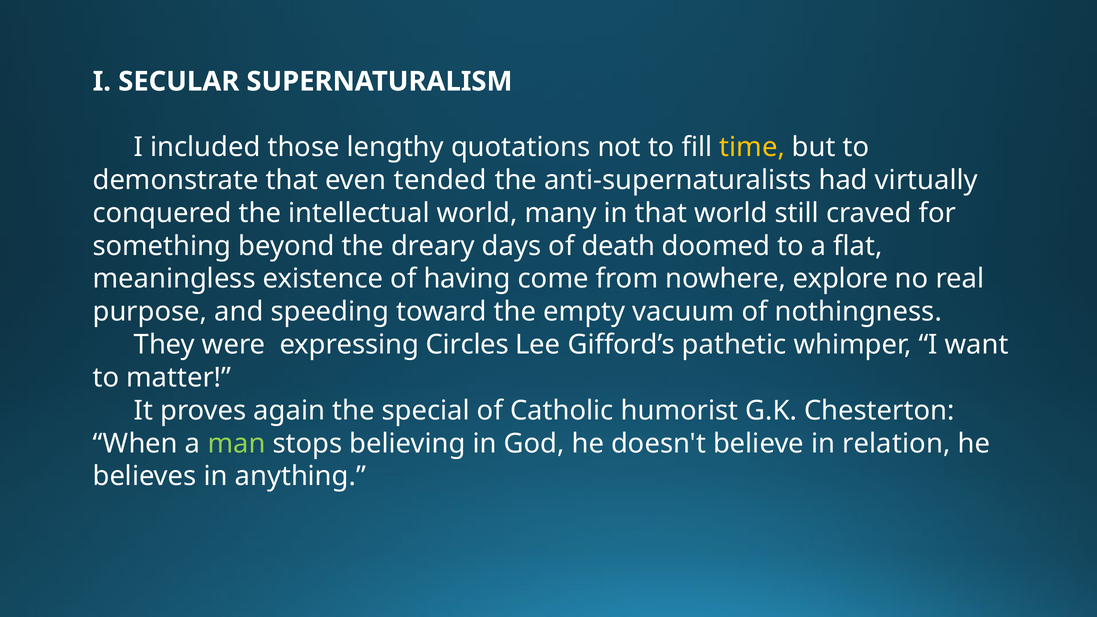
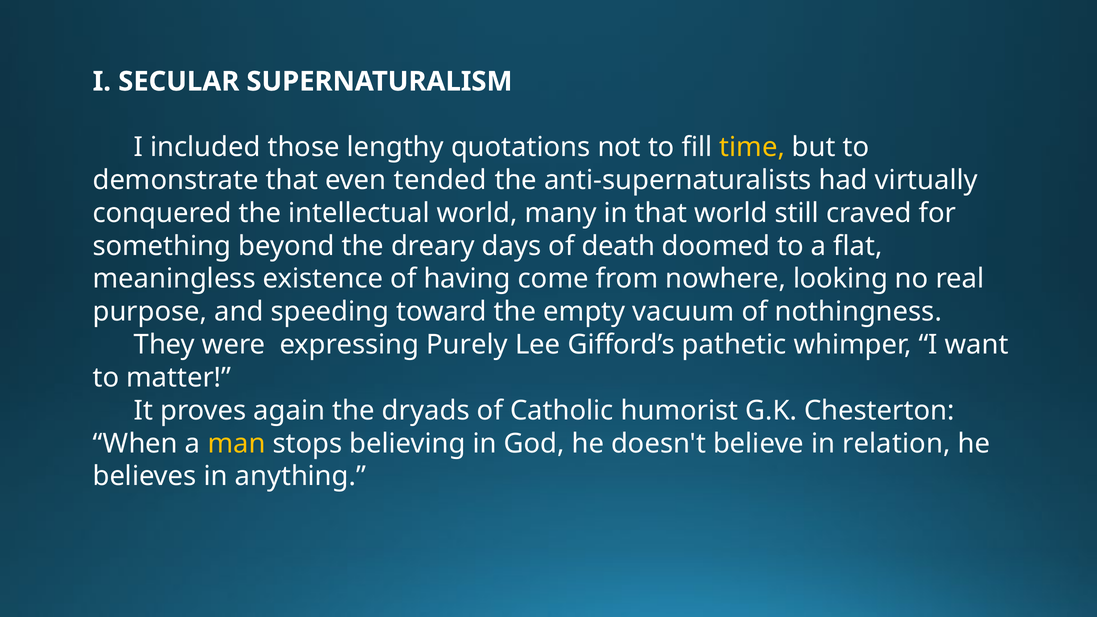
explore: explore -> looking
Circles: Circles -> Purely
special: special -> dryads
man colour: light green -> yellow
